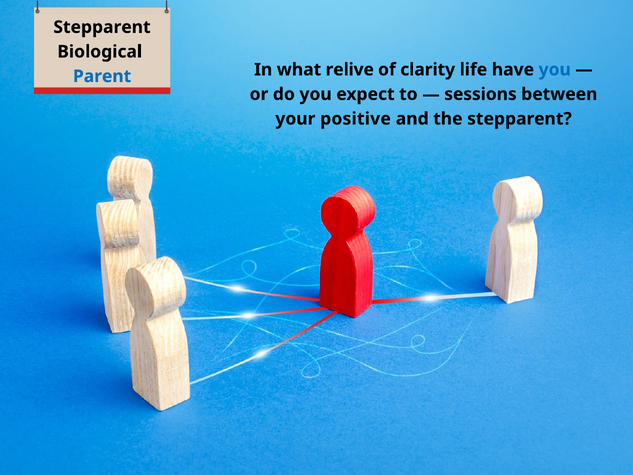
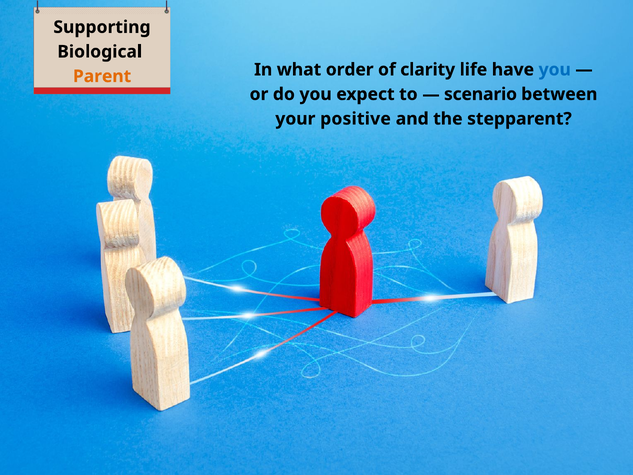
Stepparent at (102, 27): Stepparent -> Supporting
Parent colour: blue -> orange
relive: relive -> order
sessions: sessions -> scenario
